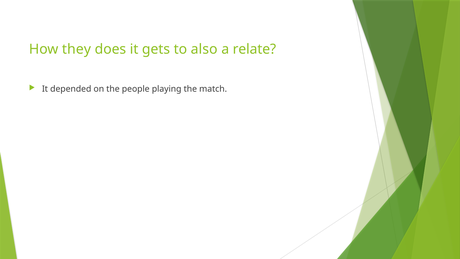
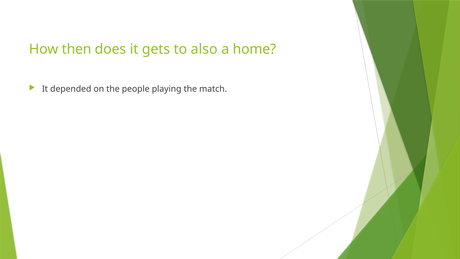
they: they -> then
relate: relate -> home
